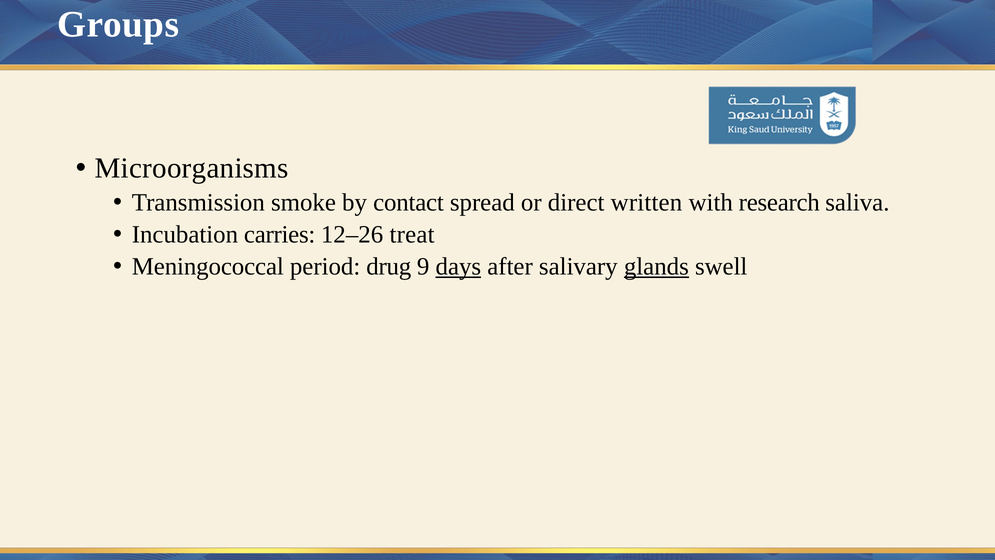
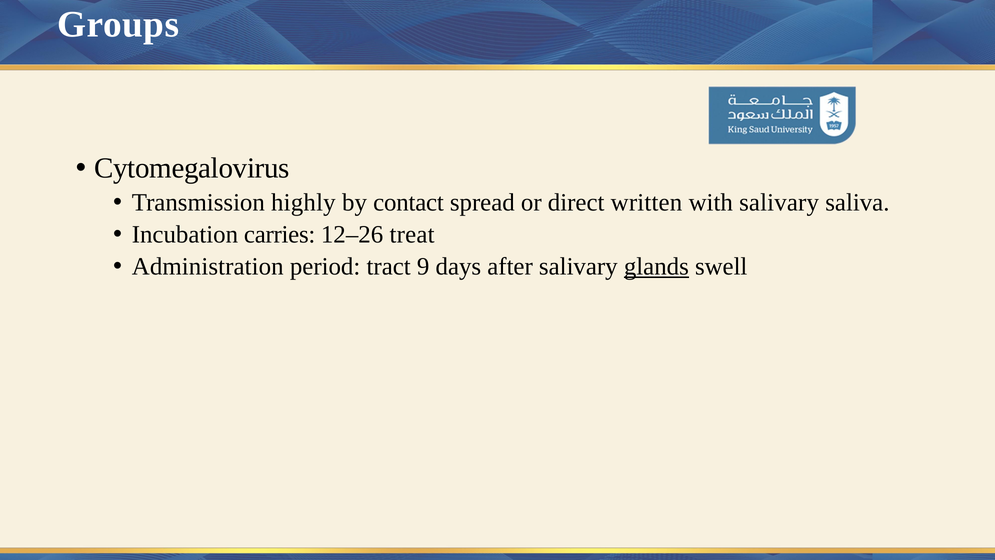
Microorganisms: Microorganisms -> Cytomegalovirus
smoke: smoke -> highly
with research: research -> salivary
Meningococcal: Meningococcal -> Administration
drug: drug -> tract
days underline: present -> none
